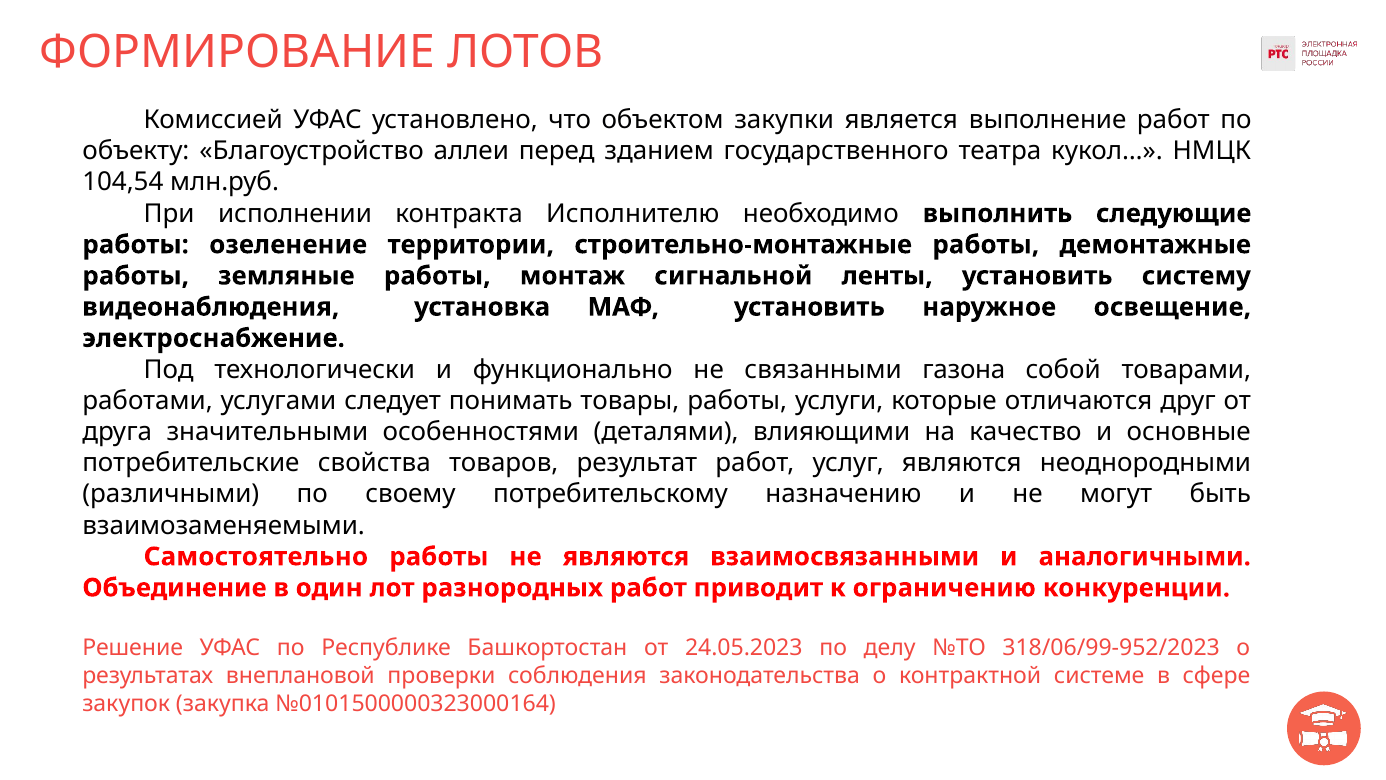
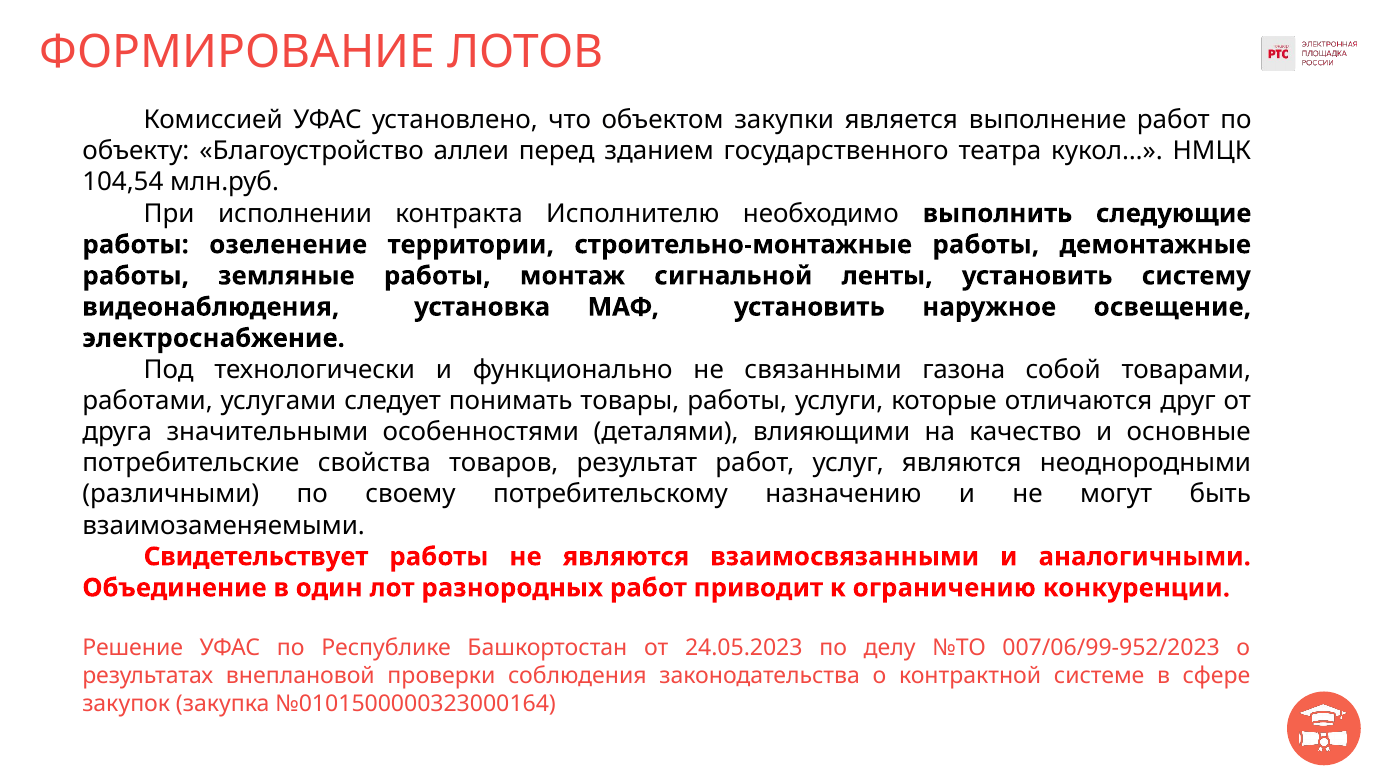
Самостоятельно: Самостоятельно -> Свидетельствует
318/06/99-952/2023: 318/06/99-952/2023 -> 007/06/99-952/2023
